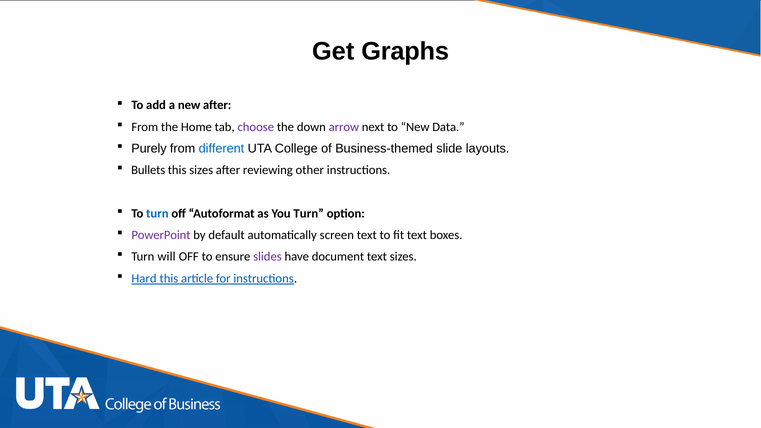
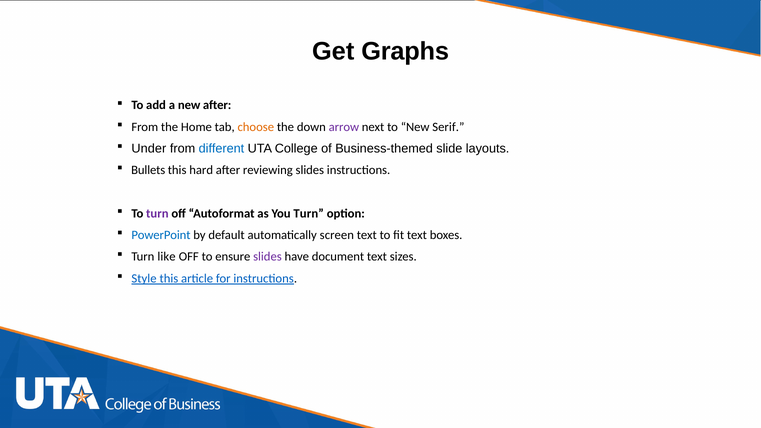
choose colour: purple -> orange
Data: Data -> Serif
Purely: Purely -> Under
this sizes: sizes -> hard
reviewing other: other -> slides
turn at (157, 213) colour: blue -> purple
PowerPoint colour: purple -> blue
will: will -> like
Hard: Hard -> Style
